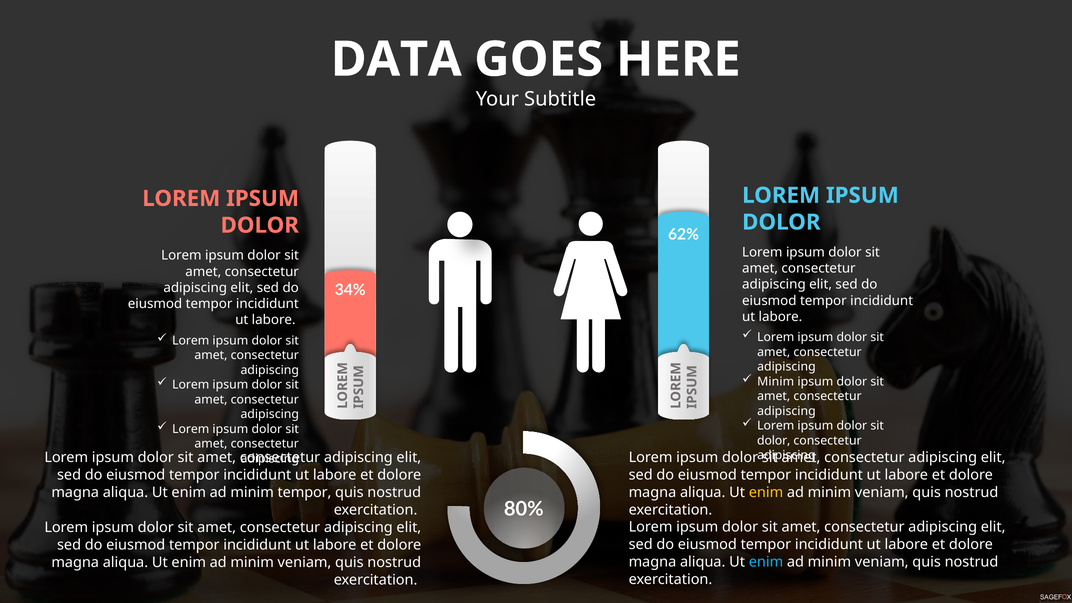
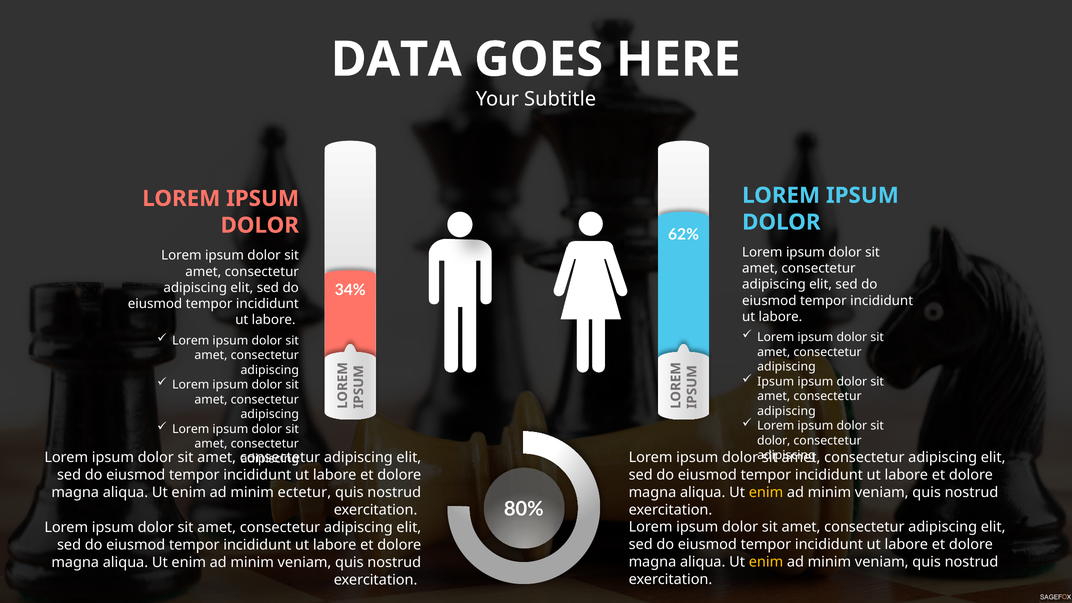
Minim at (776, 382): Minim -> Ipsum
minim tempor: tempor -> ectetur
enim at (766, 562) colour: light blue -> yellow
